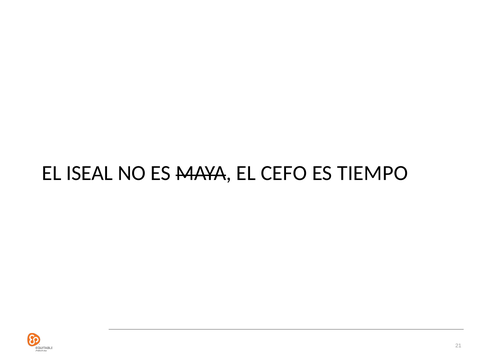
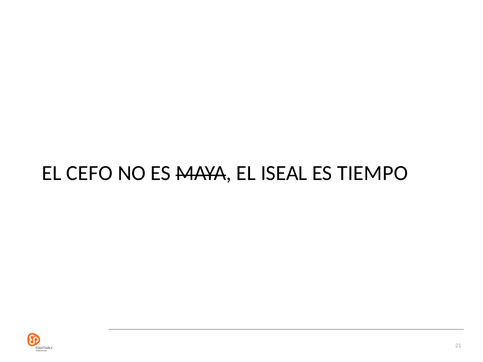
ISEAL: ISEAL -> CEFO
CEFO: CEFO -> ISEAL
